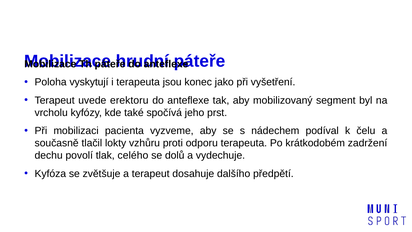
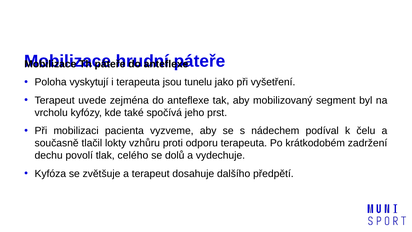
konec: konec -> tunelu
erektoru: erektoru -> zejména
